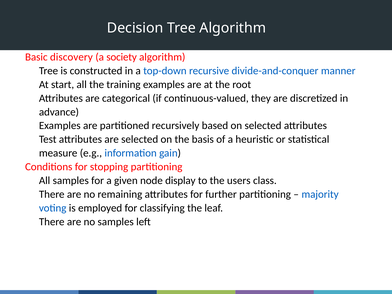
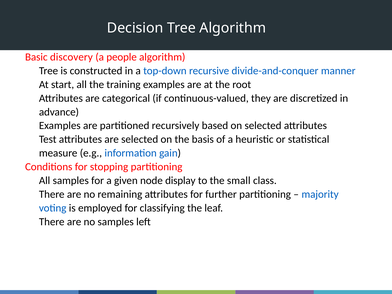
society: society -> people
users: users -> small
